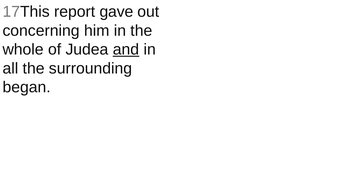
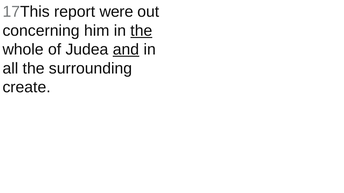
gave: gave -> were
the at (141, 31) underline: none -> present
began: began -> create
